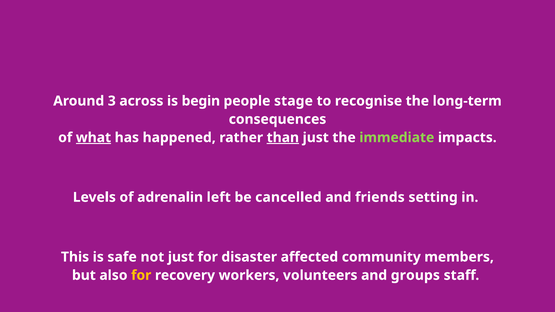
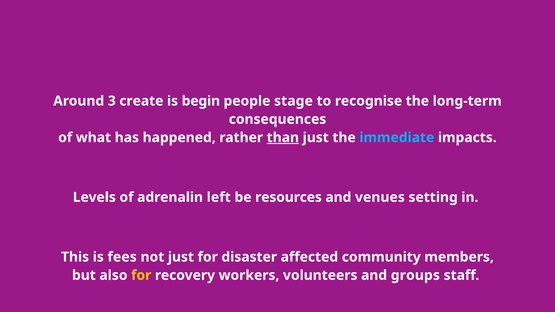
across: across -> create
what underline: present -> none
immediate colour: light green -> light blue
cancelled: cancelled -> resources
friends: friends -> venues
safe: safe -> fees
